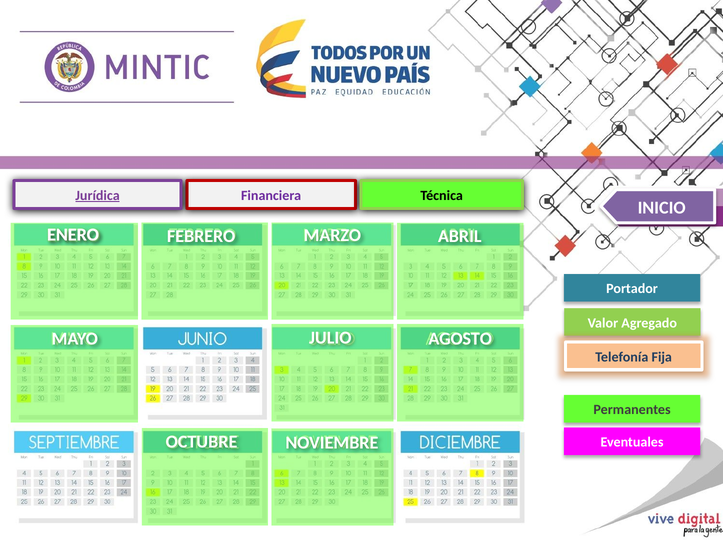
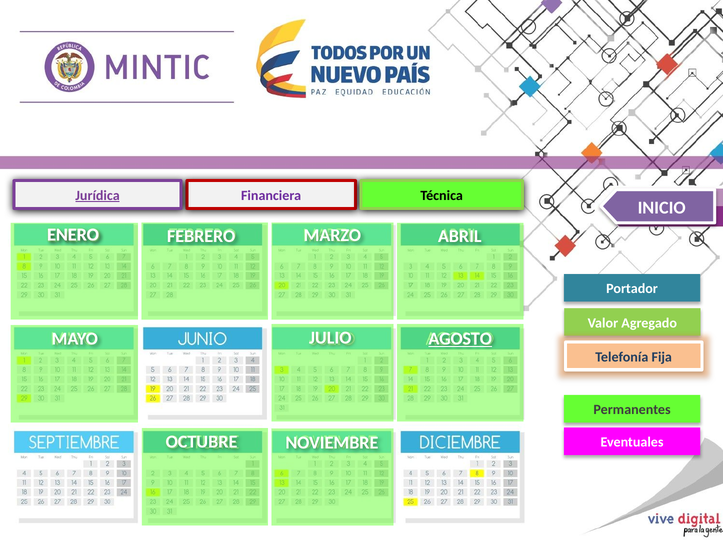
AGOSTO underline: none -> present
